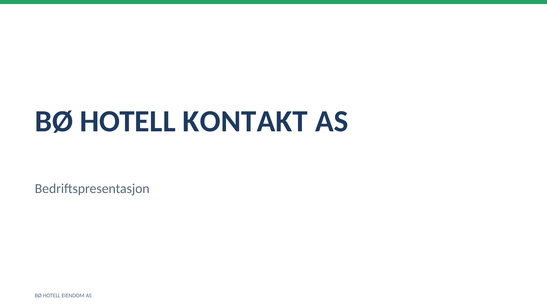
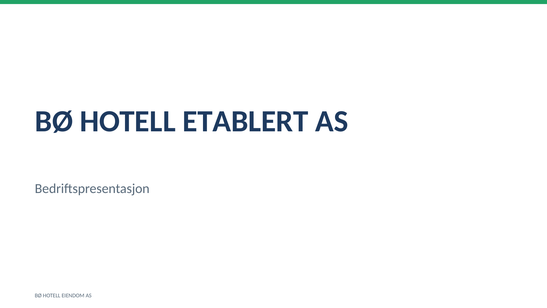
KONTAKT: KONTAKT -> ETABLERT
